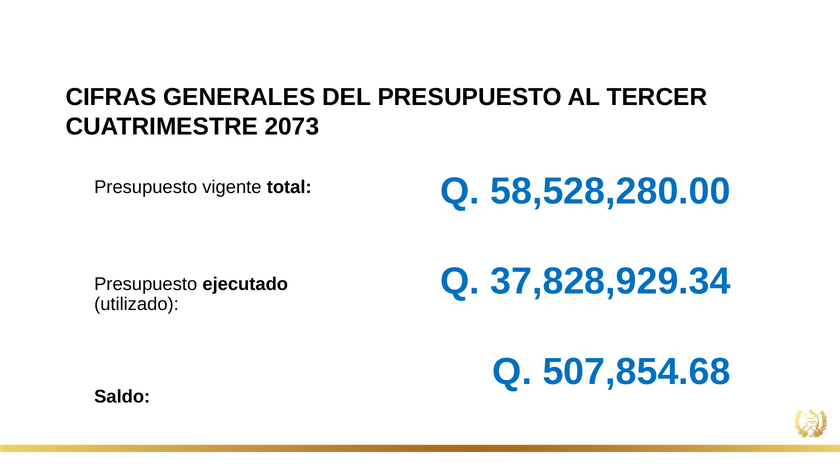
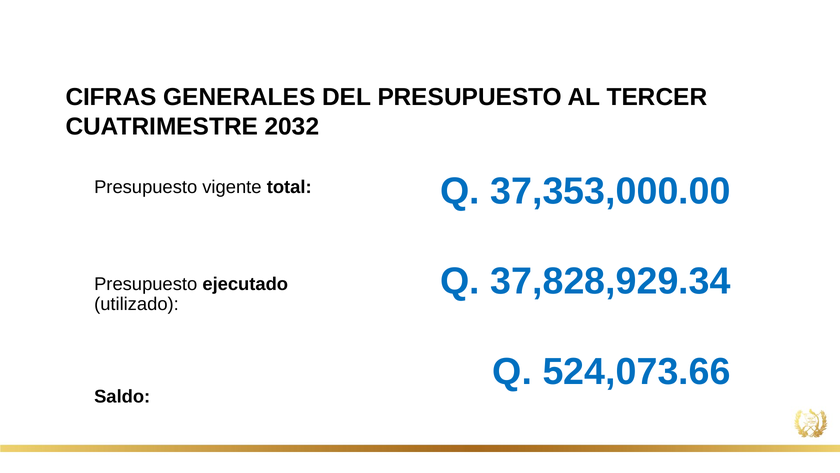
2073: 2073 -> 2032
58,528,280.00: 58,528,280.00 -> 37,353,000.00
507,854.68: 507,854.68 -> 524,073.66
